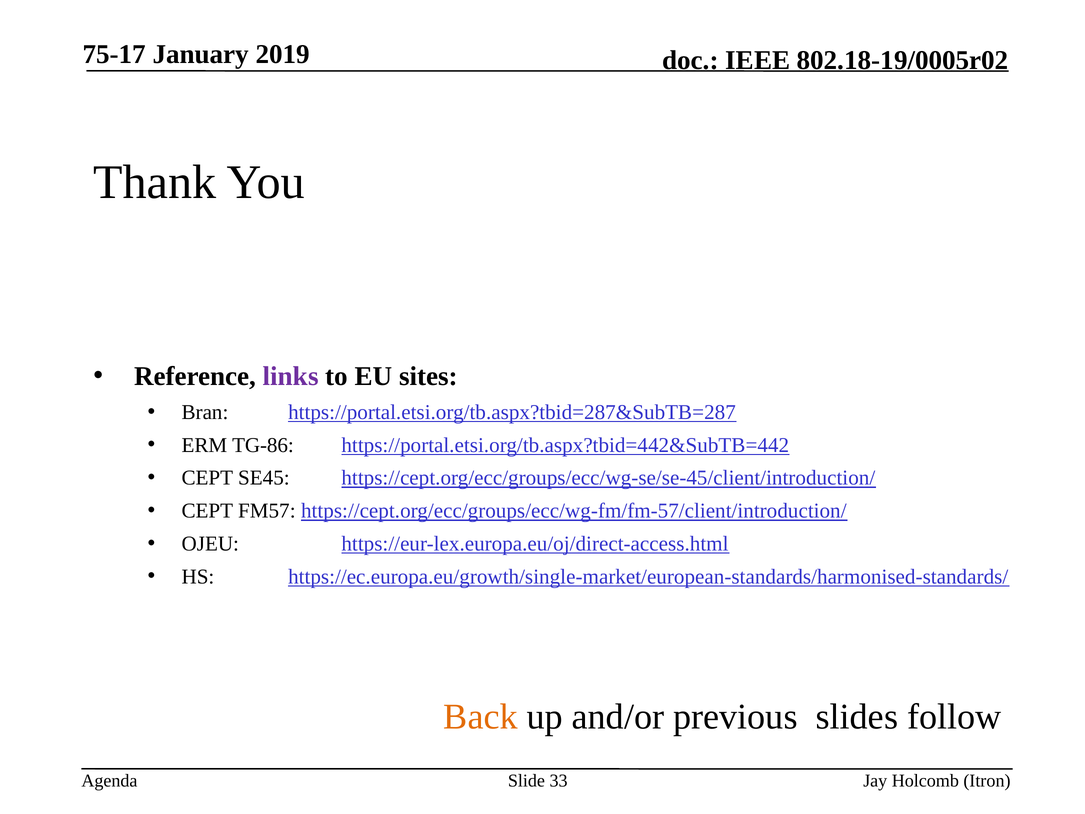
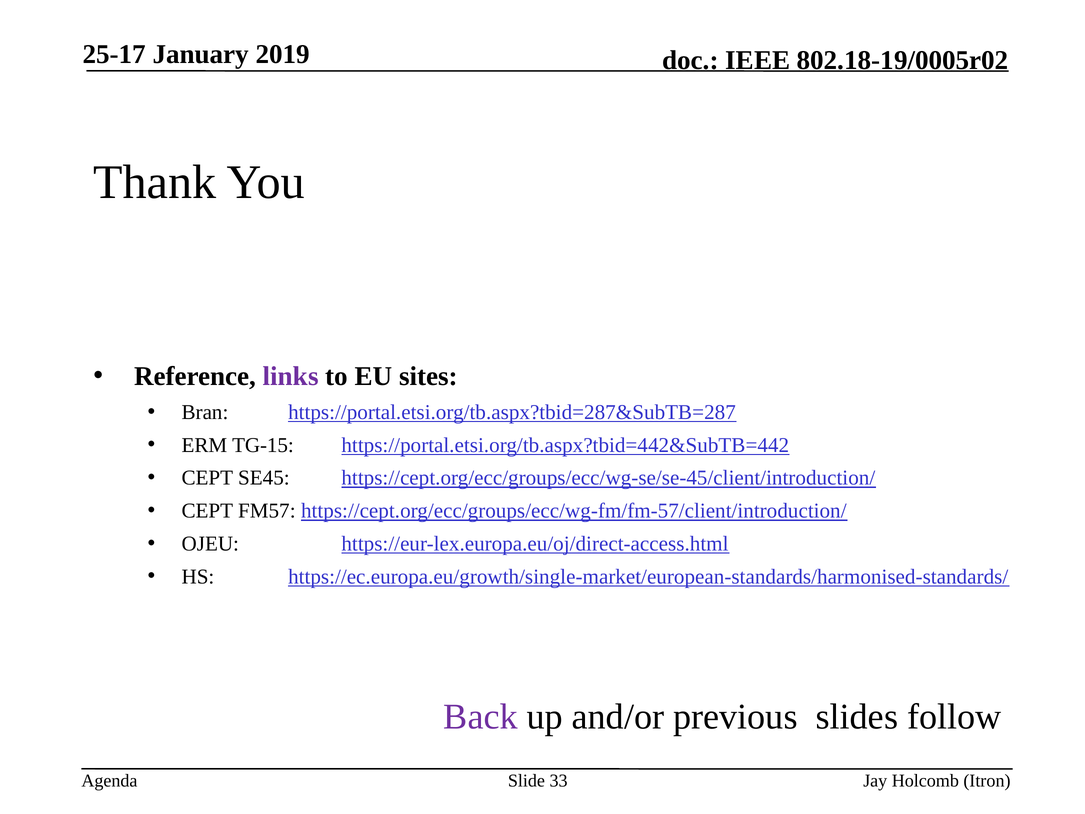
75-17: 75-17 -> 25-17
TG-86: TG-86 -> TG-15
Back colour: orange -> purple
